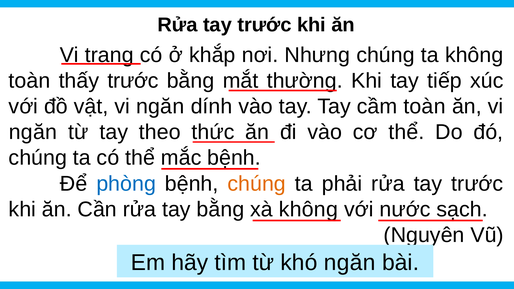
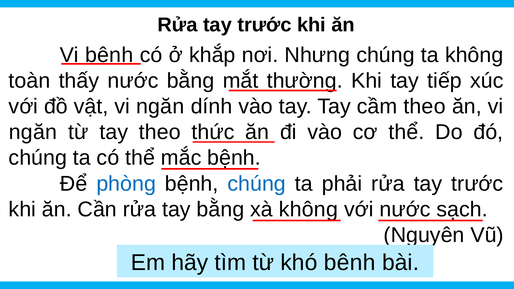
Vi trang: trang -> bênh
thấy trước: trước -> nước
cầm toàn: toàn -> theo
chúng at (257, 184) colour: orange -> blue
khó ngăn: ngăn -> bênh
